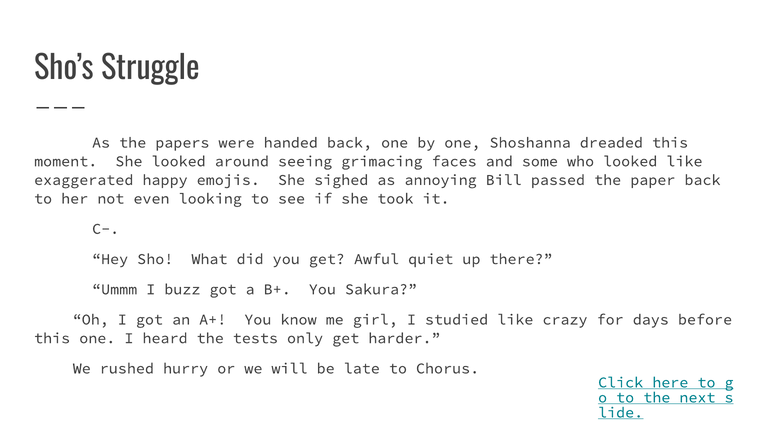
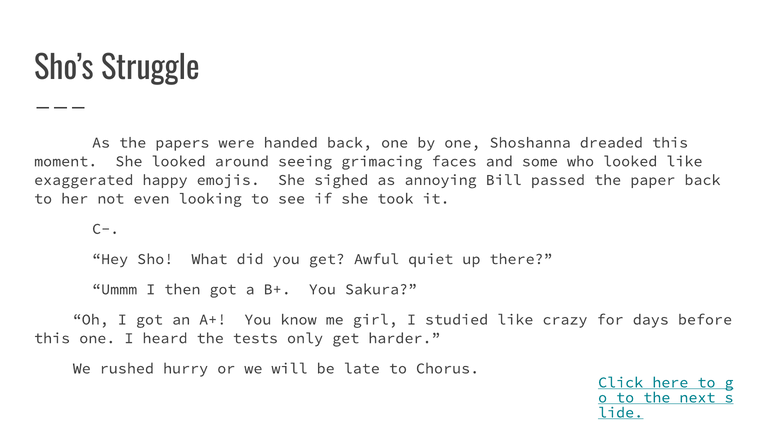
buzz: buzz -> then
